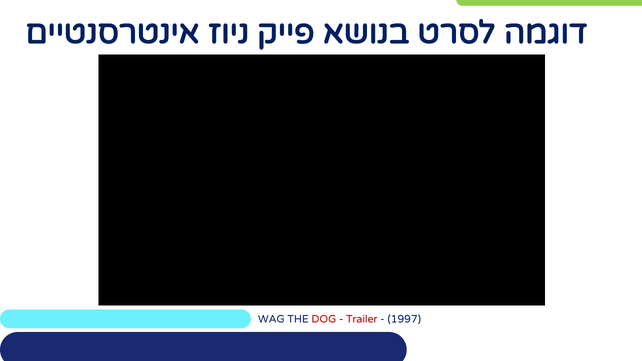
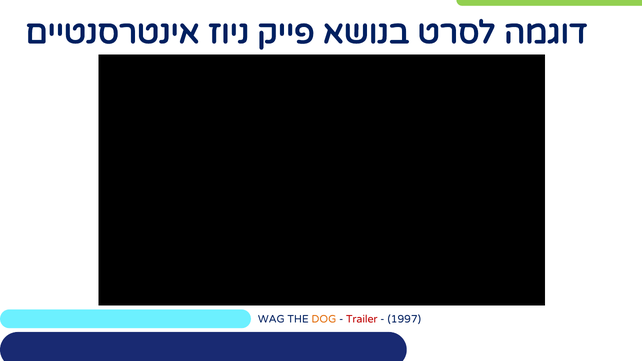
DOG colour: red -> orange
